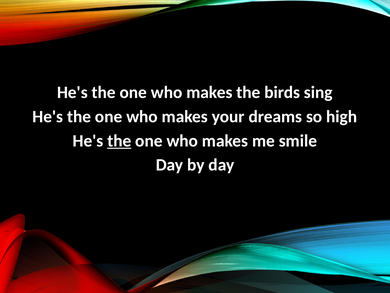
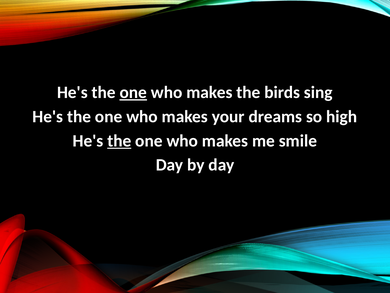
one at (133, 92) underline: none -> present
